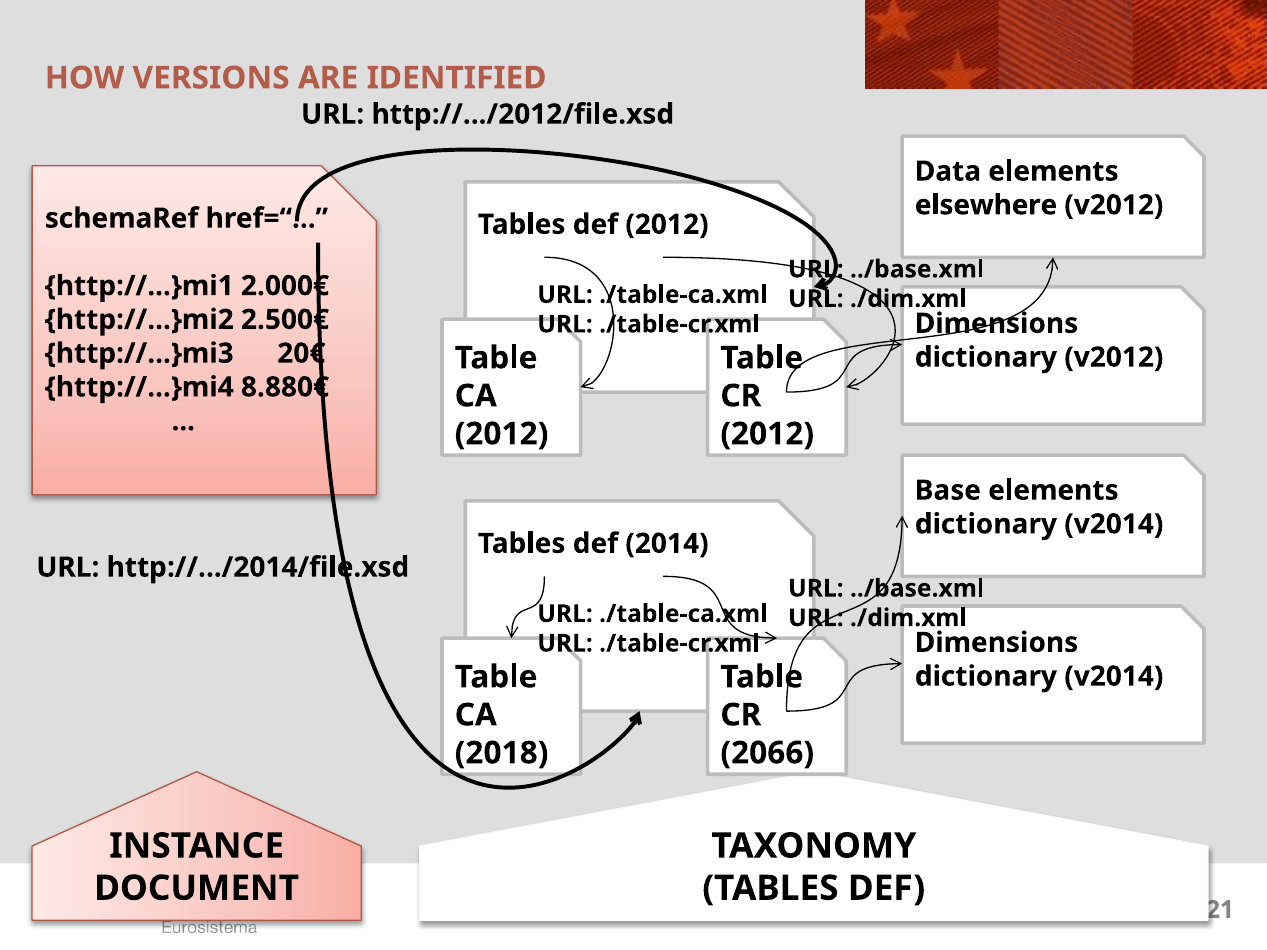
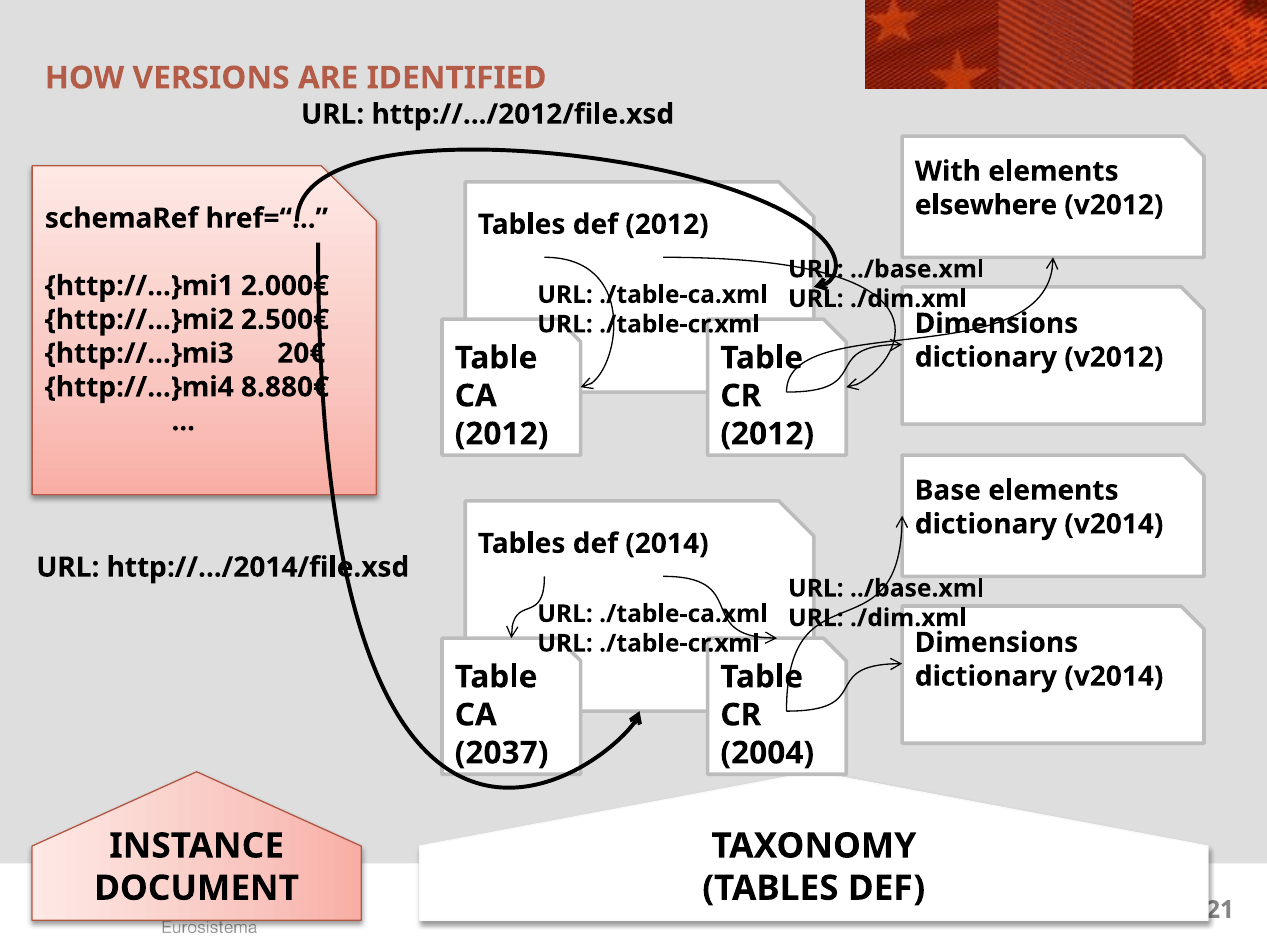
Data: Data -> With
2018: 2018 -> 2037
2066: 2066 -> 2004
